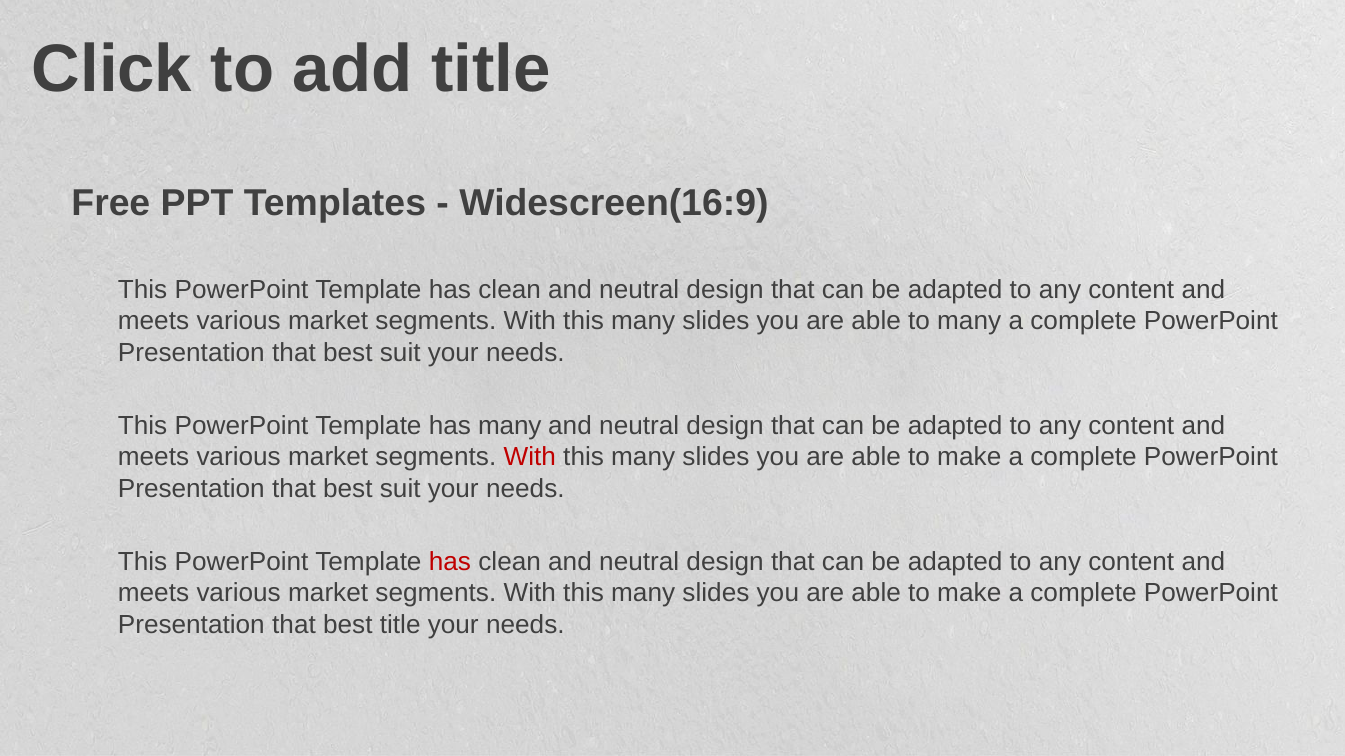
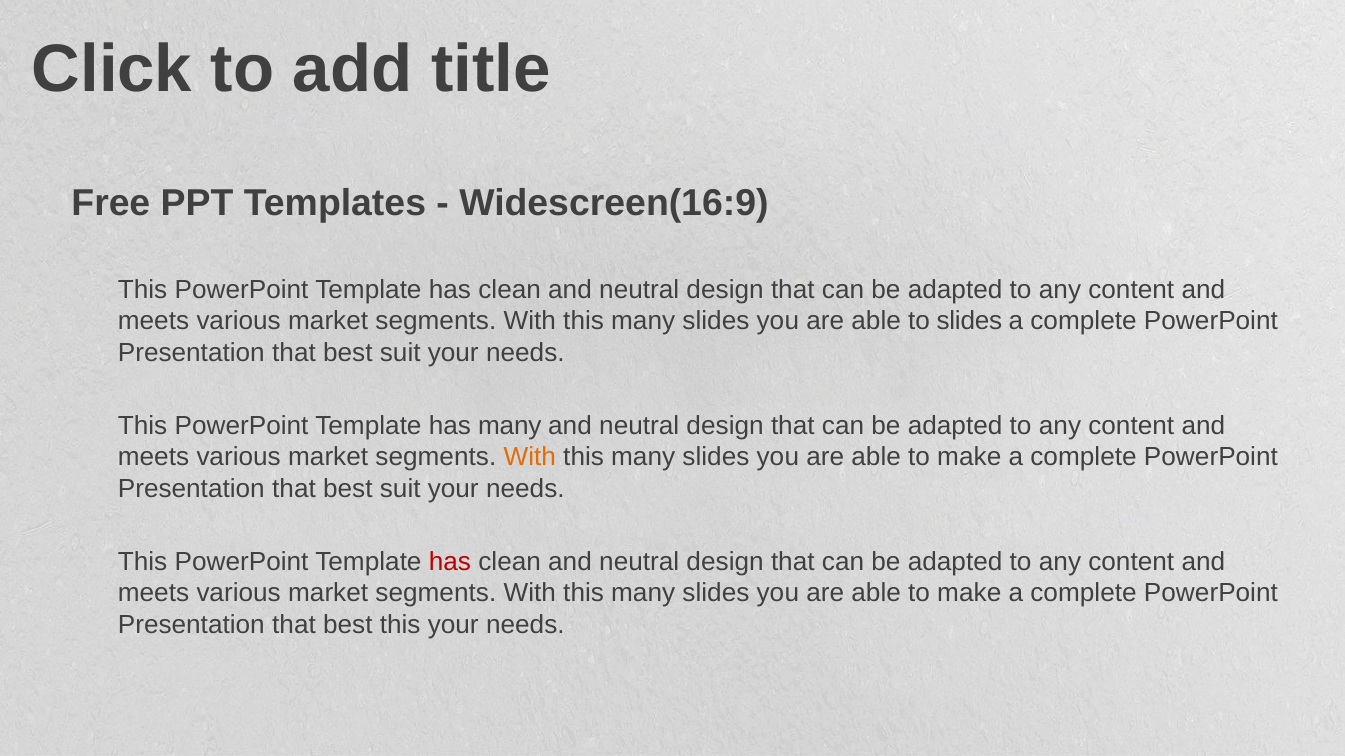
to many: many -> slides
With at (530, 458) colour: red -> orange
best title: title -> this
